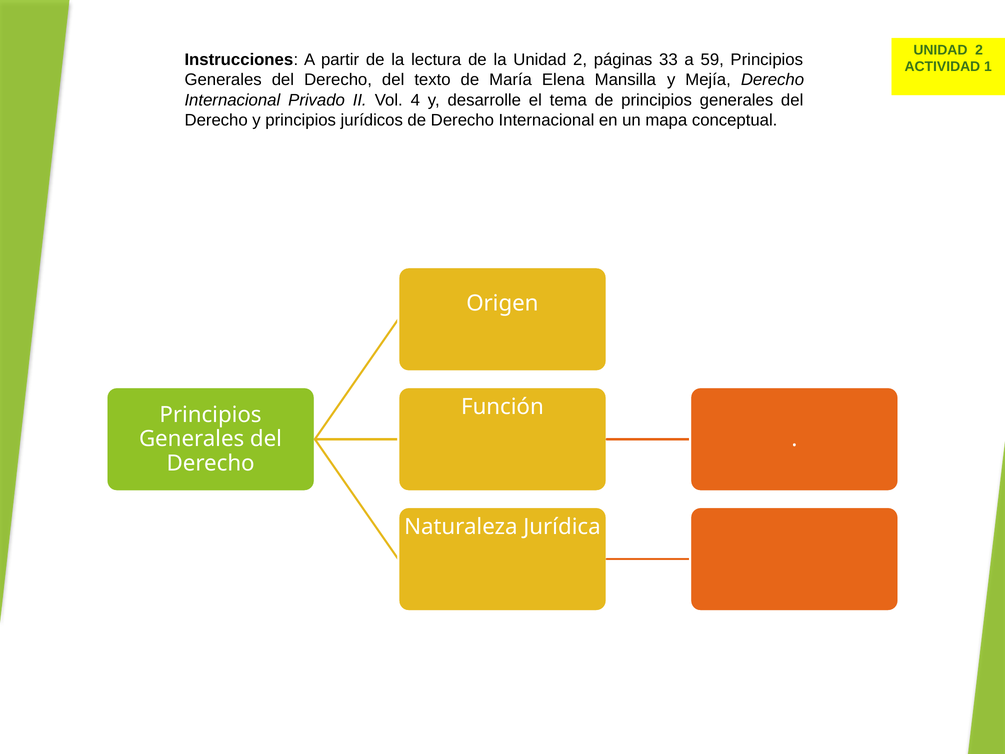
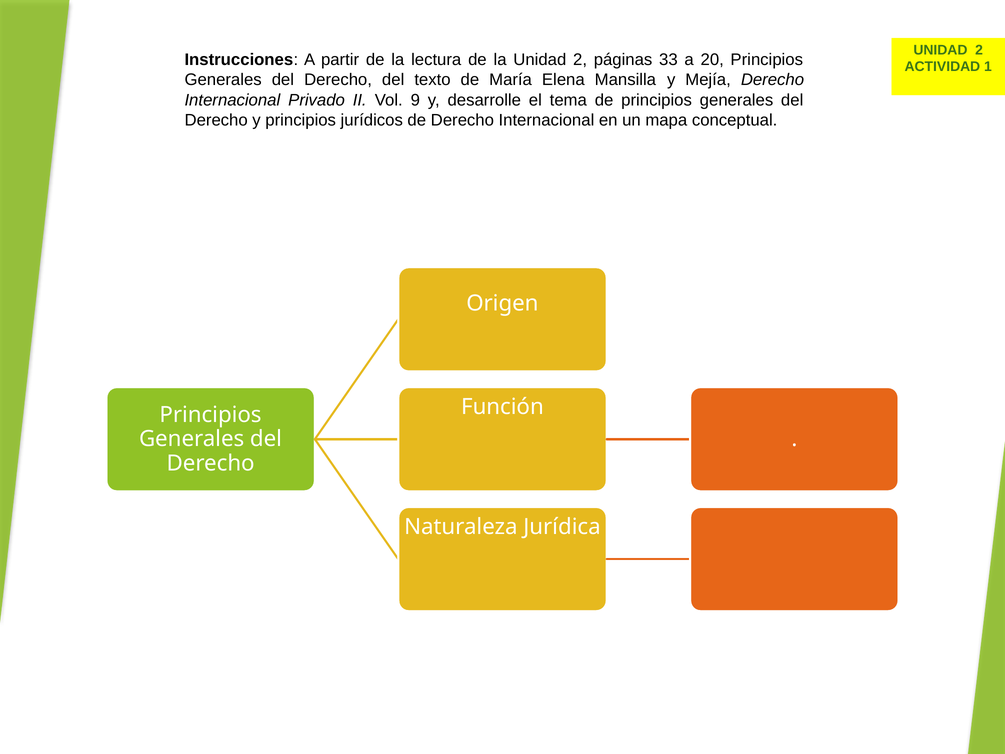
59: 59 -> 20
4: 4 -> 9
